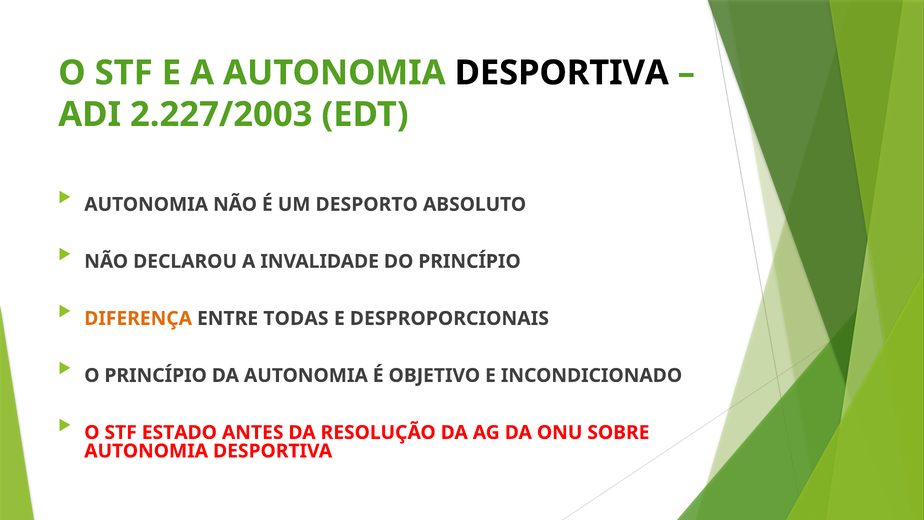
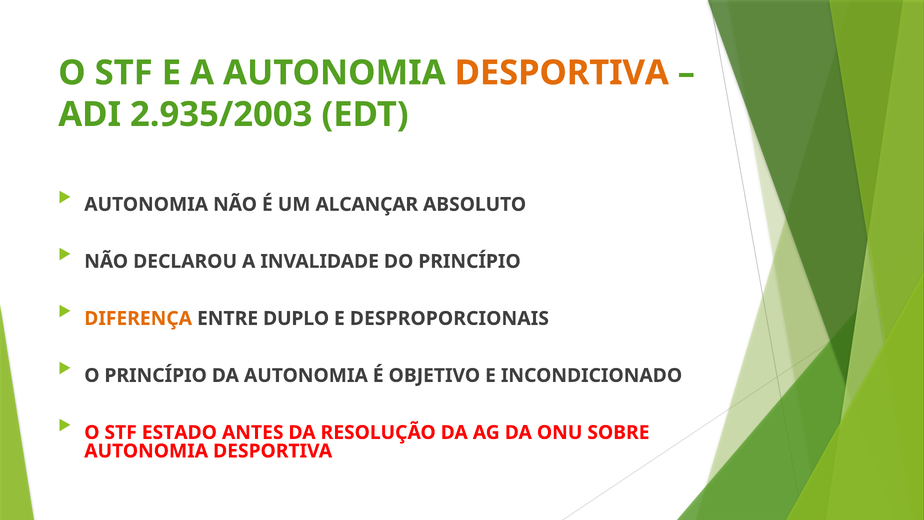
DESPORTIVA at (562, 73) colour: black -> orange
2.227/2003: 2.227/2003 -> 2.935/2003
DESPORTO: DESPORTO -> ALCANÇAR
TODAS: TODAS -> DUPLO
